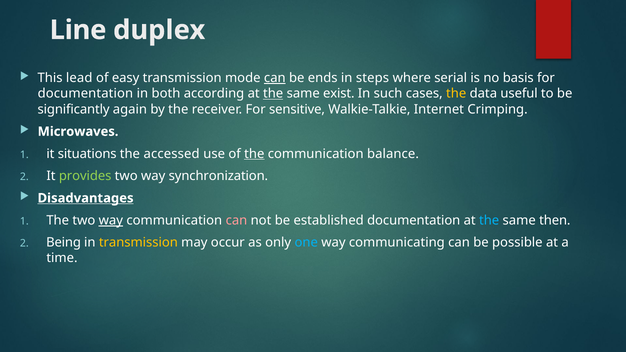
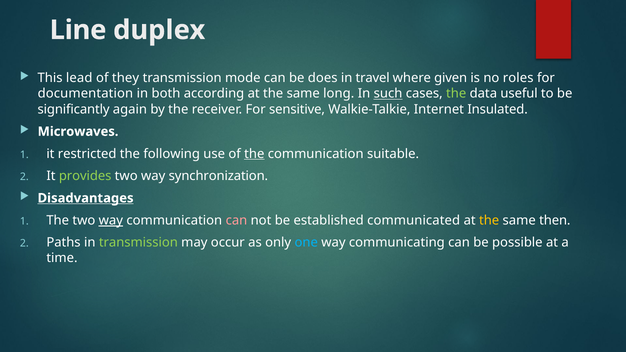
easy: easy -> they
can at (275, 78) underline: present -> none
ends: ends -> does
steps: steps -> travel
serial: serial -> given
basis: basis -> roles
the at (273, 94) underline: present -> none
exist: exist -> long
such underline: none -> present
the at (456, 94) colour: yellow -> light green
Crimping: Crimping -> Insulated
situations: situations -> restricted
accessed: accessed -> following
balance: balance -> suitable
established documentation: documentation -> communicated
the at (489, 220) colour: light blue -> yellow
Being: Being -> Paths
transmission at (138, 243) colour: yellow -> light green
